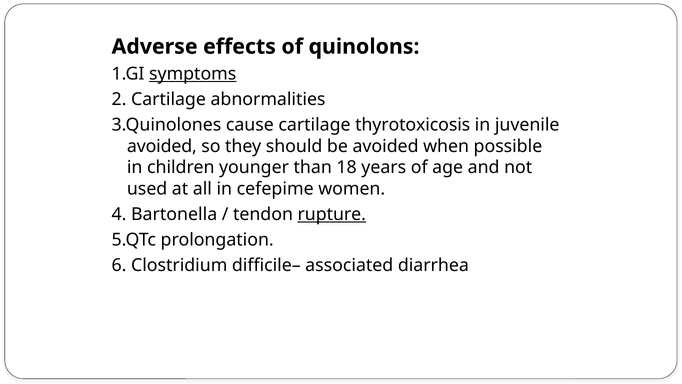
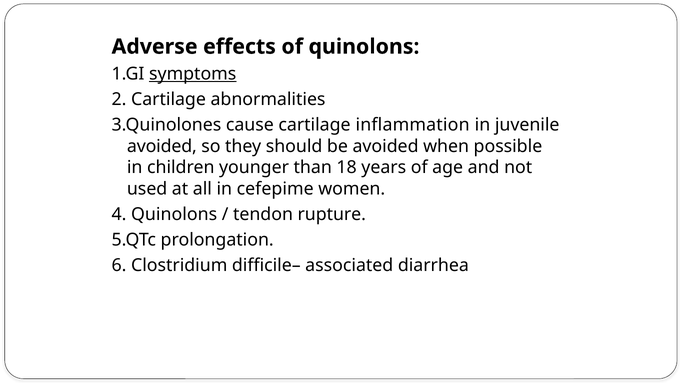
thyrotoxicosis: thyrotoxicosis -> inflammation
4 Bartonella: Bartonella -> Quinolons
rupture underline: present -> none
